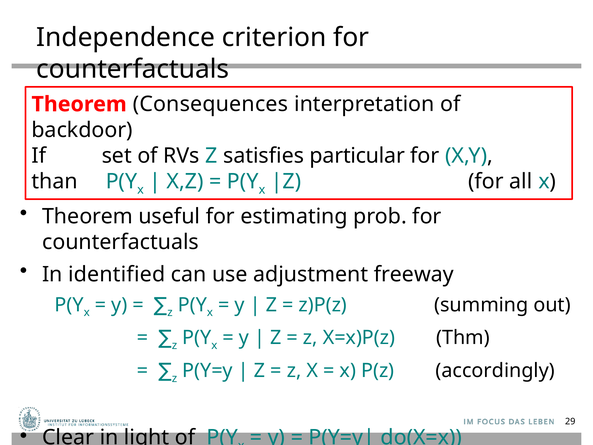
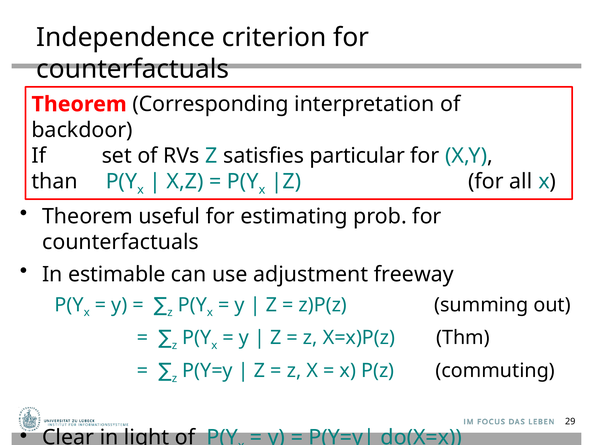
Consequences: Consequences -> Corresponding
identified: identified -> estimable
accordingly: accordingly -> commuting
